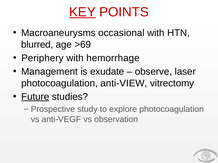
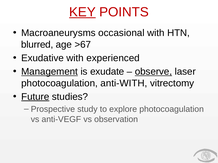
>69: >69 -> >67
Periphery: Periphery -> Exudative
hemorrhage: hemorrhage -> experienced
Management underline: none -> present
observe underline: none -> present
anti-VIEW: anti-VIEW -> anti-WITH
